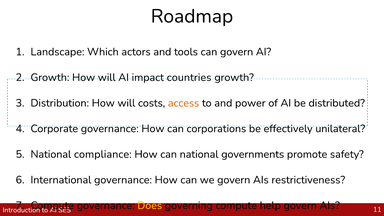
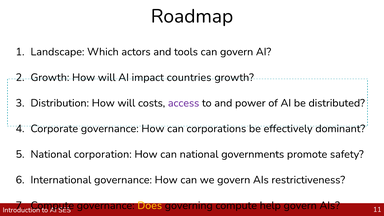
access colour: orange -> purple
unilateral: unilateral -> dominant
compliance: compliance -> corporation
